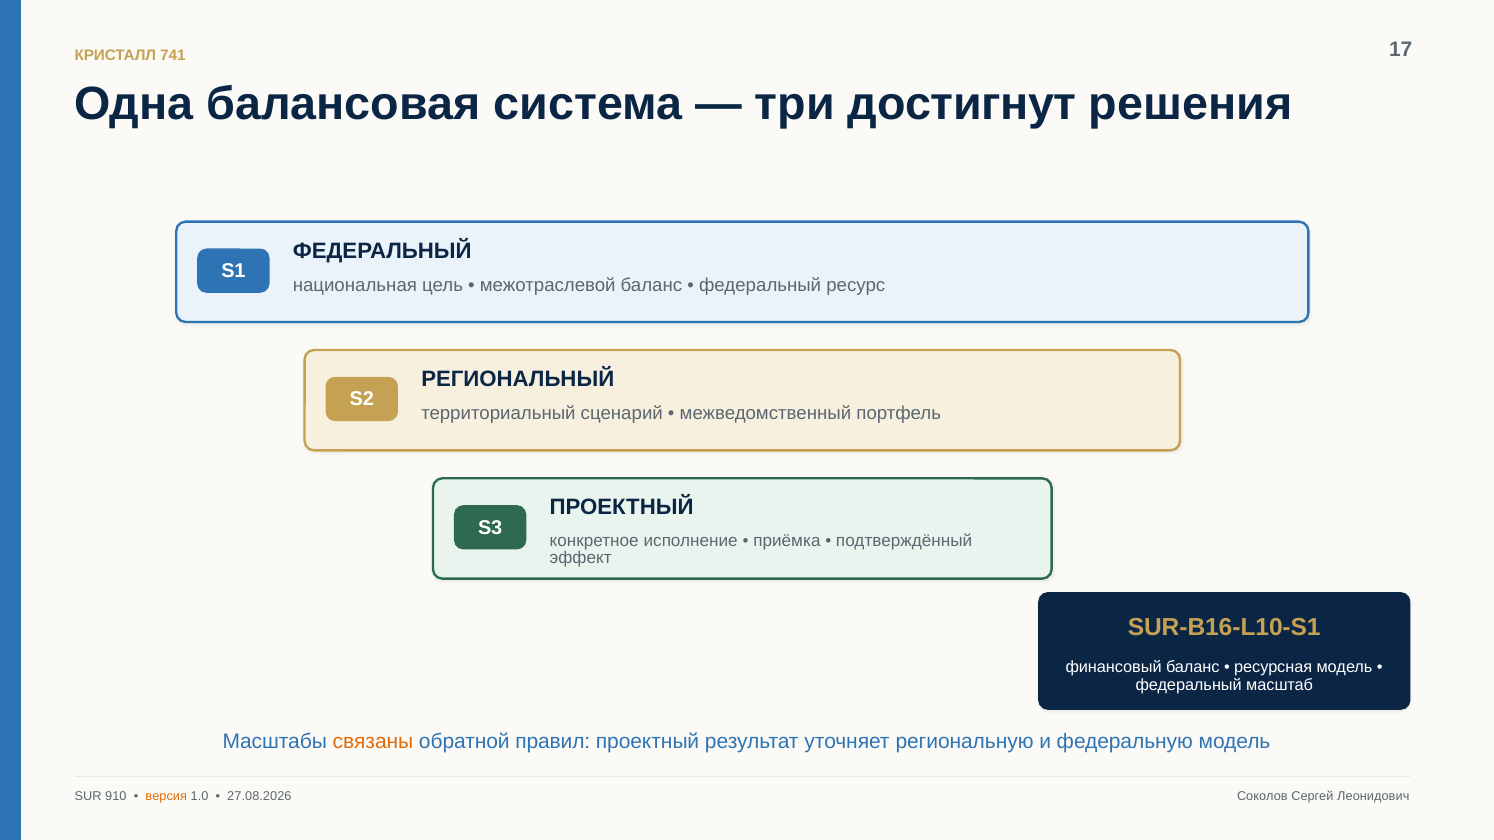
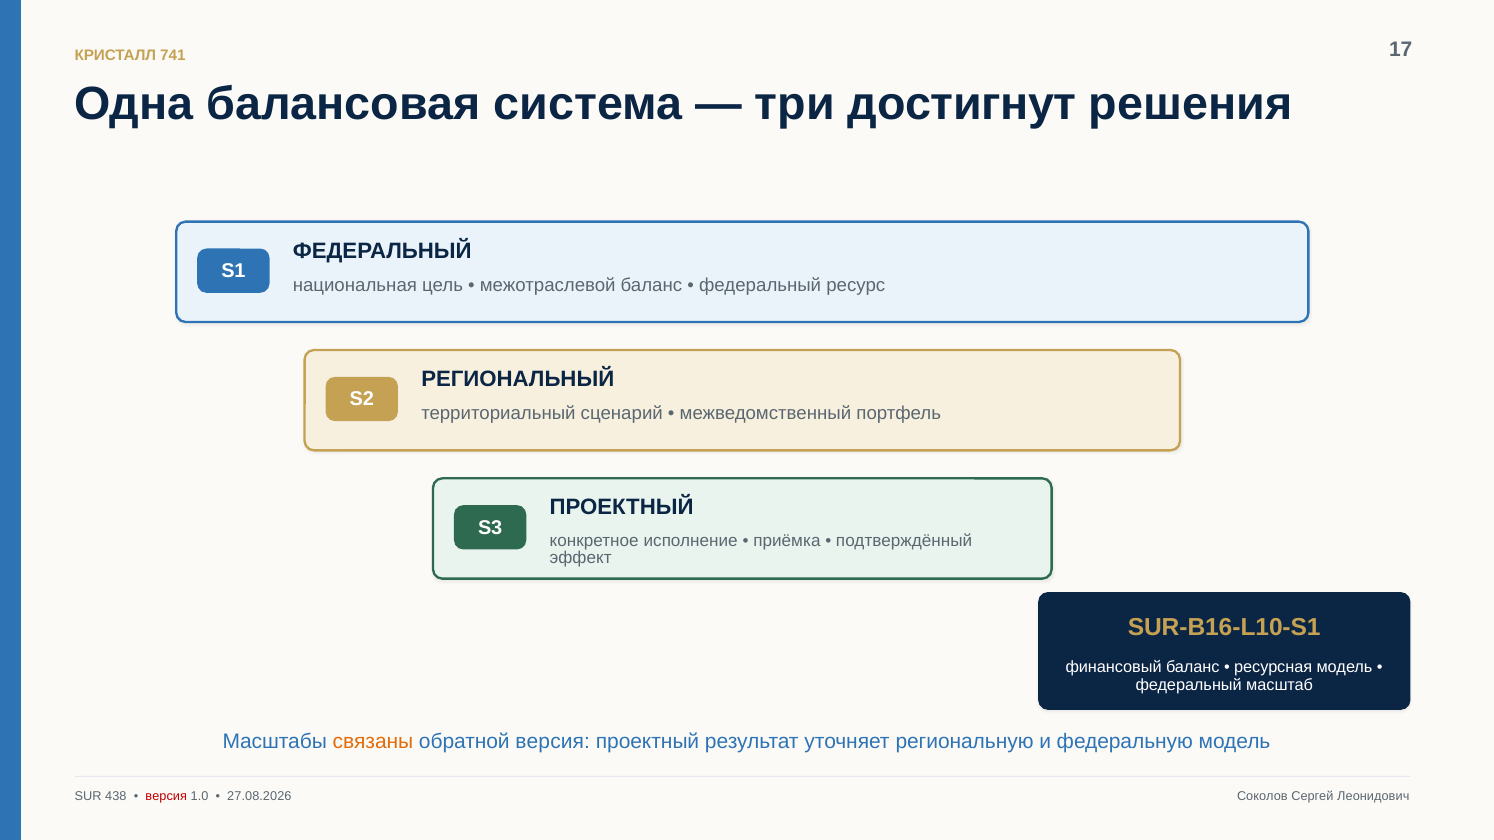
обратной правил: правил -> версия
910: 910 -> 438
версия at (166, 796) colour: orange -> red
